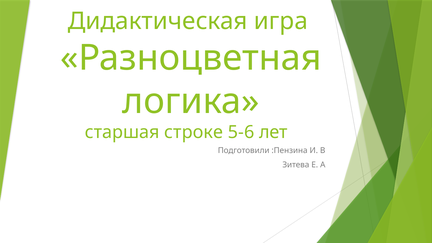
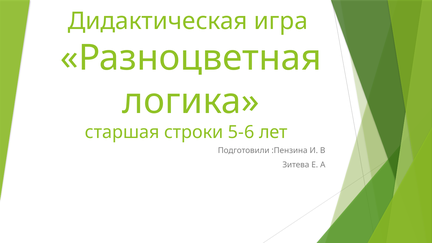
строке: строке -> строки
